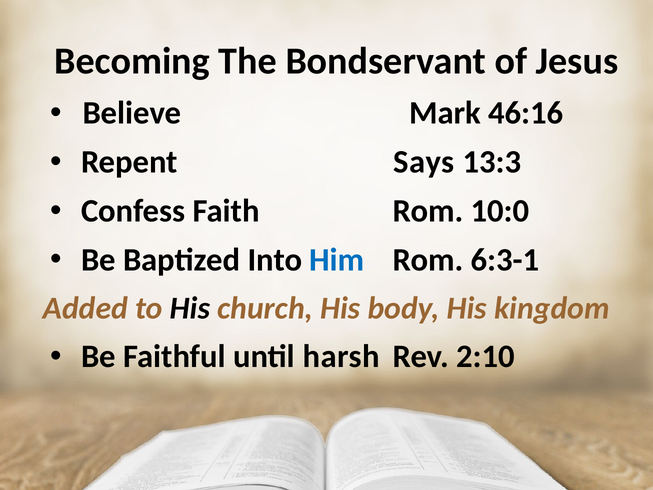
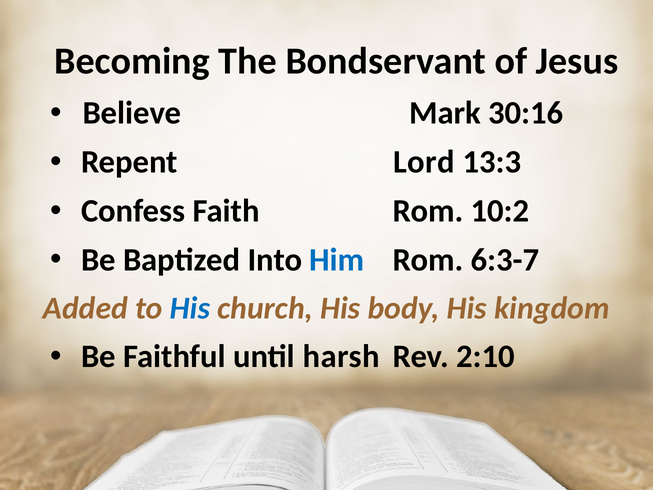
46:16: 46:16 -> 30:16
Says: Says -> Lord
10:0: 10:0 -> 10:2
6:3-1: 6:3-1 -> 6:3-7
His at (190, 308) colour: black -> blue
